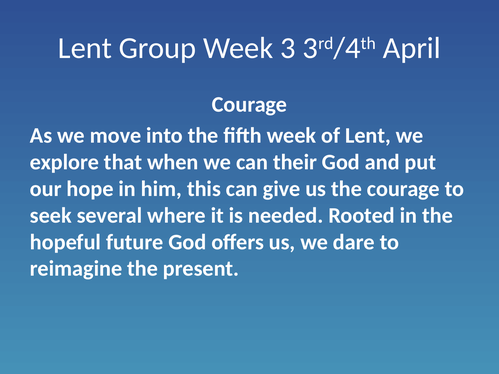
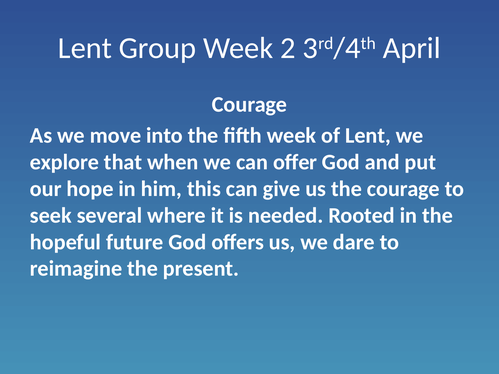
3: 3 -> 2
their: their -> offer
